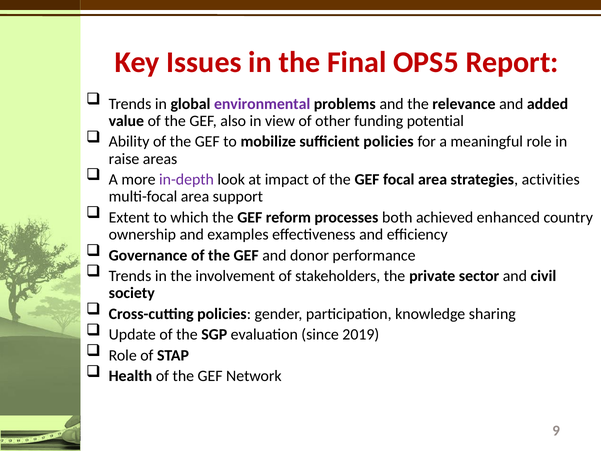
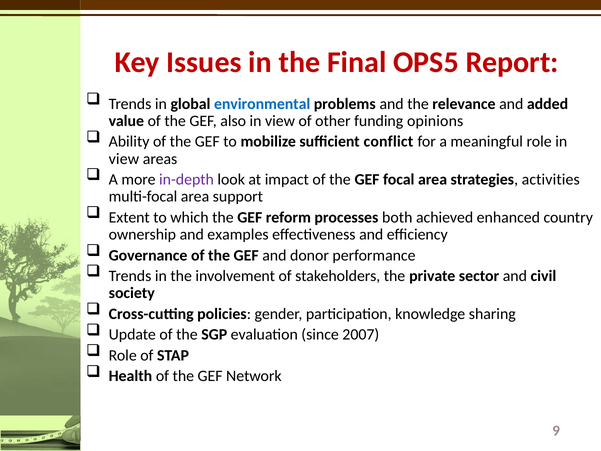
environmental colour: purple -> blue
potential: potential -> opinions
sufficient policies: policies -> conflict
raise at (124, 159): raise -> view
2019: 2019 -> 2007
